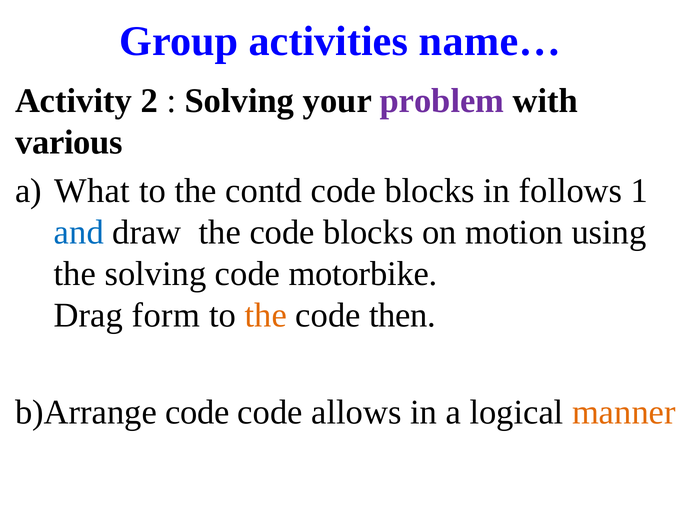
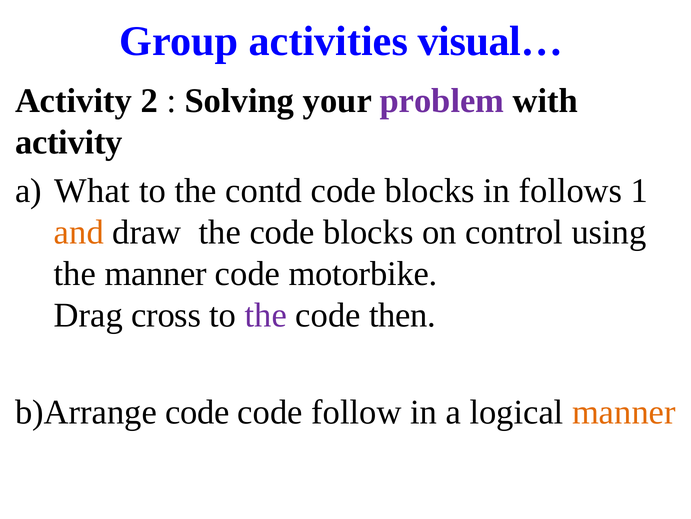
name…: name… -> visual…
various at (69, 142): various -> activity
and colour: blue -> orange
motion: motion -> control
the solving: solving -> manner
form: form -> cross
the at (266, 315) colour: orange -> purple
allows: allows -> follow
